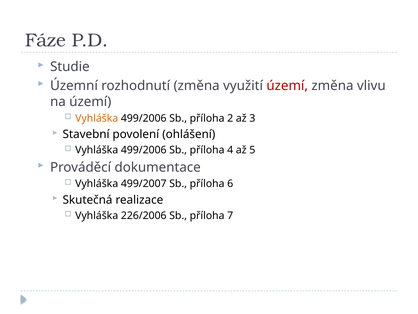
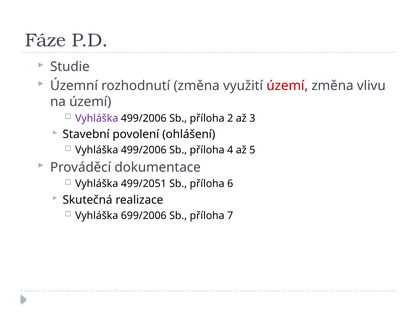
Vyhláška at (97, 118) colour: orange -> purple
499/2007: 499/2007 -> 499/2051
226/2006: 226/2006 -> 699/2006
